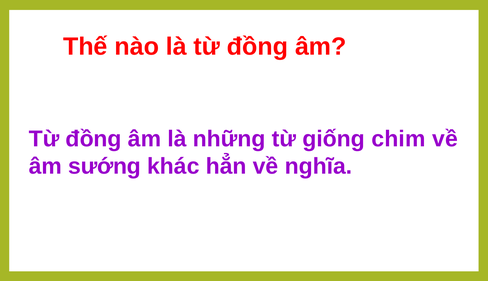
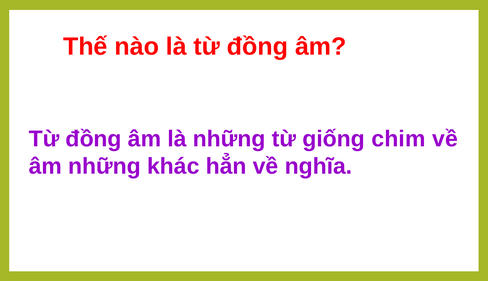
âm sướng: sướng -> những
